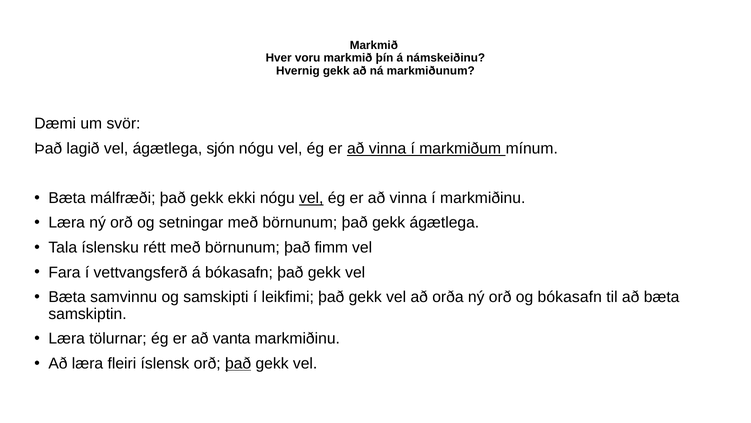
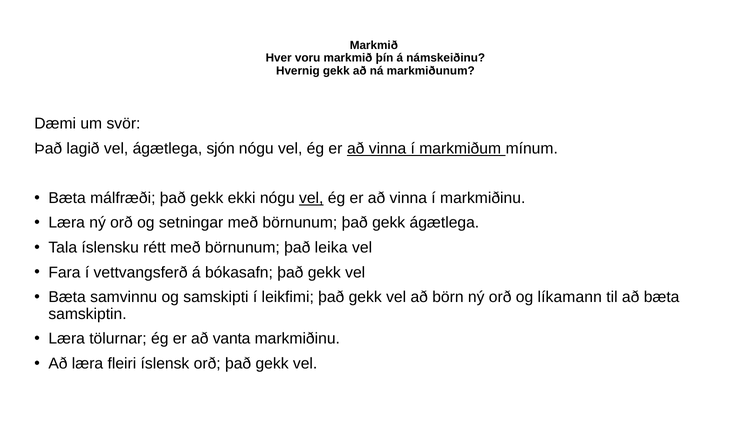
fimm: fimm -> leika
orða: orða -> börn
og bókasafn: bókasafn -> líkamann
það at (238, 363) underline: present -> none
